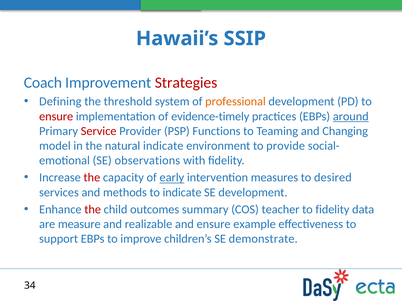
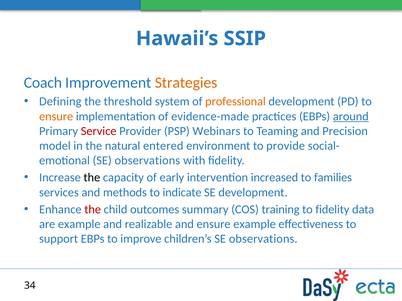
Strategies colour: red -> orange
ensure at (56, 117) colour: red -> orange
evidence-timely: evidence-timely -> evidence-made
Functions: Functions -> Webinars
Changing: Changing -> Precision
natural indicate: indicate -> entered
the at (92, 178) colour: red -> black
early underline: present -> none
measures: measures -> increased
desired: desired -> families
teacher: teacher -> training
are measure: measure -> example
children’s SE demonstrate: demonstrate -> observations
